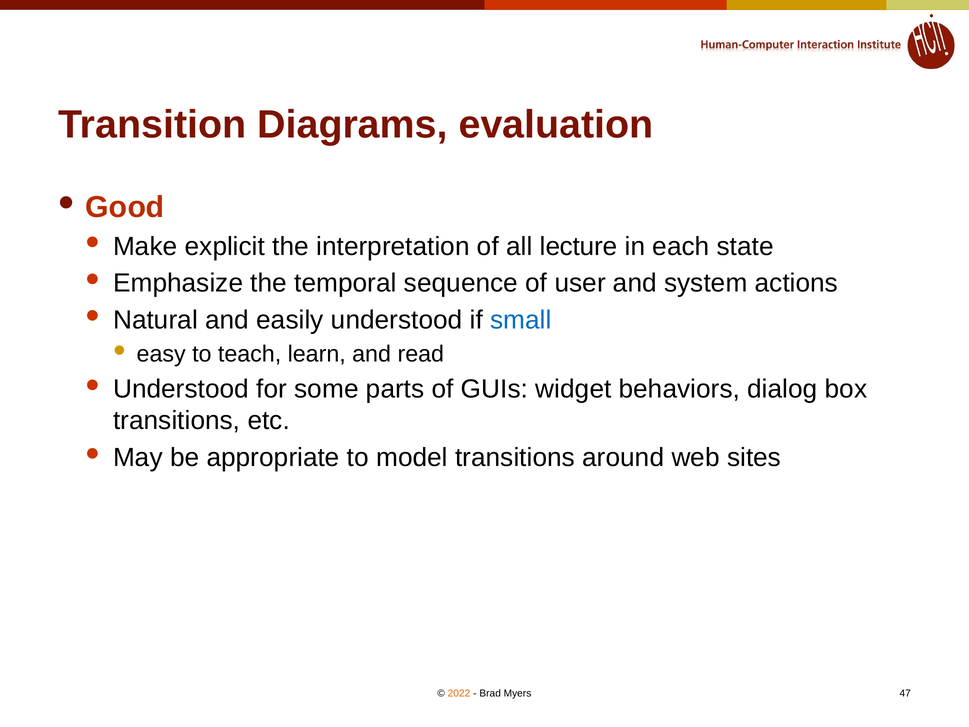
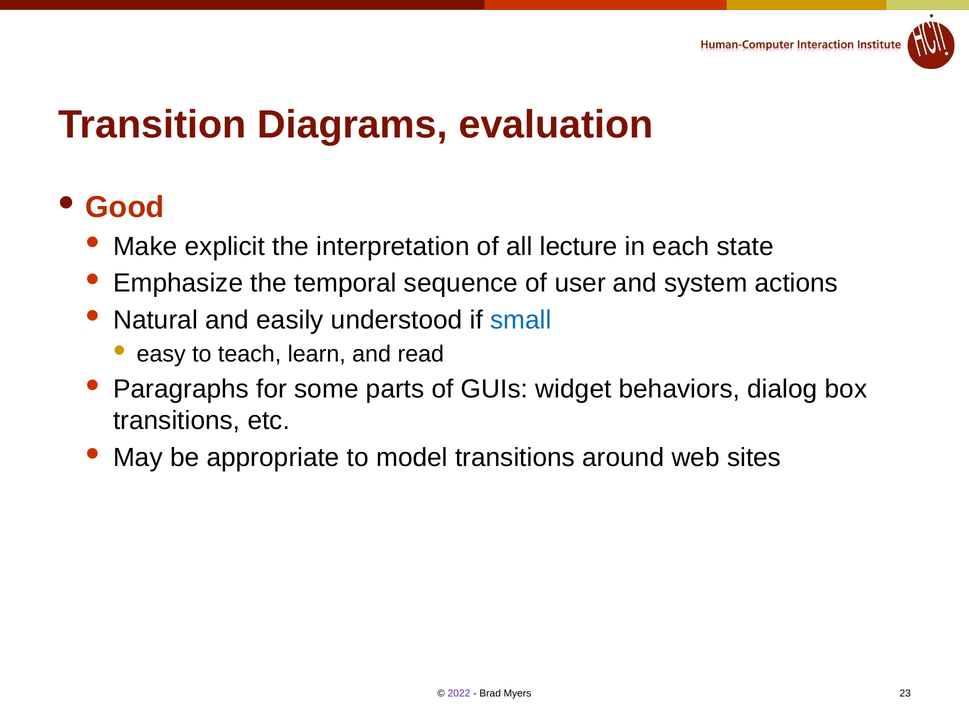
Understood at (181, 389): Understood -> Paragraphs
2022 colour: orange -> purple
47: 47 -> 23
